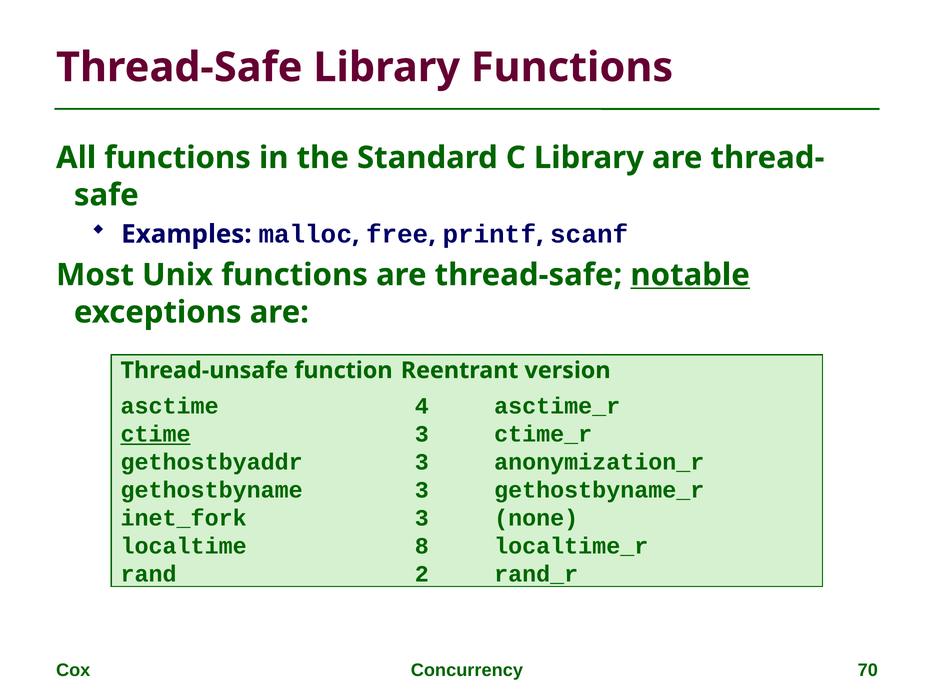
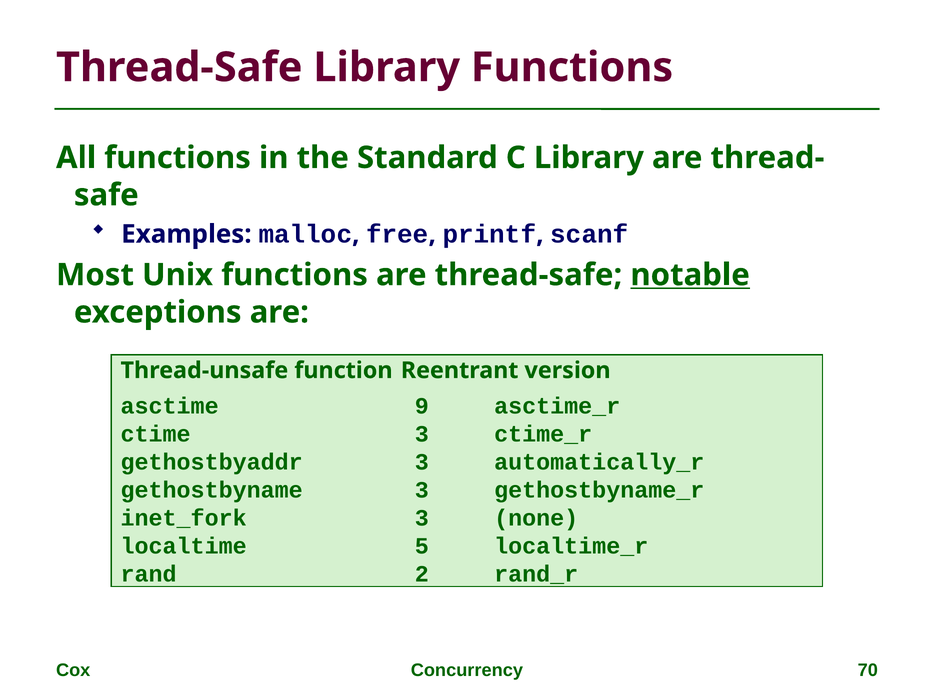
4: 4 -> 9
ctime underline: present -> none
anonymization_r: anonymization_r -> automatically_r
8: 8 -> 5
